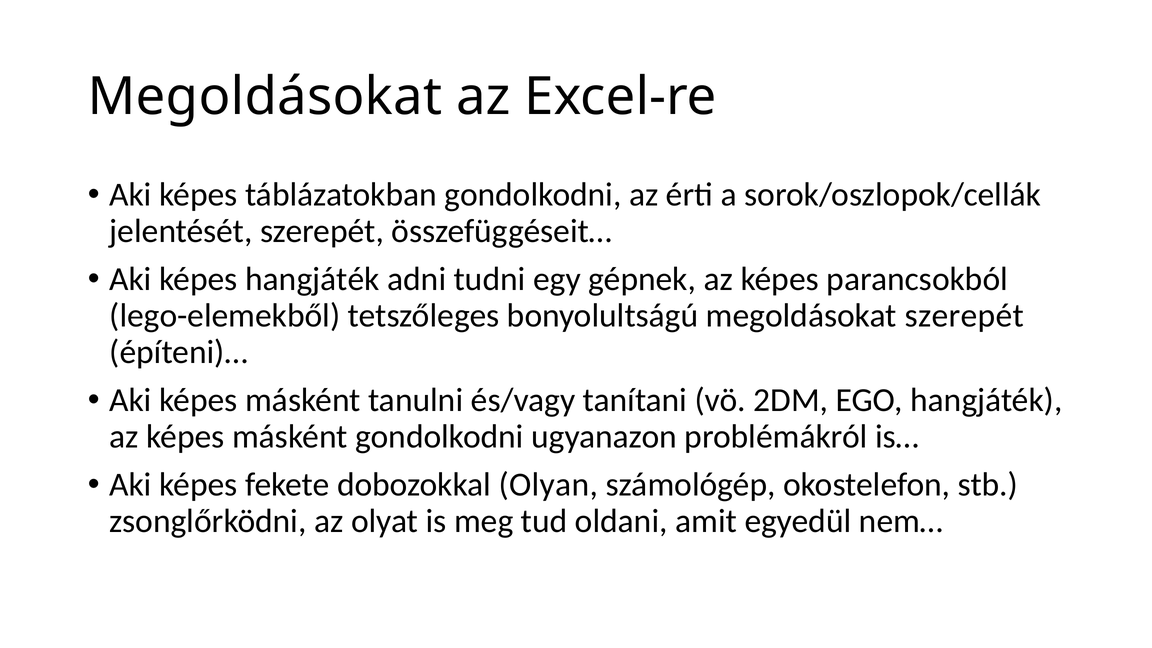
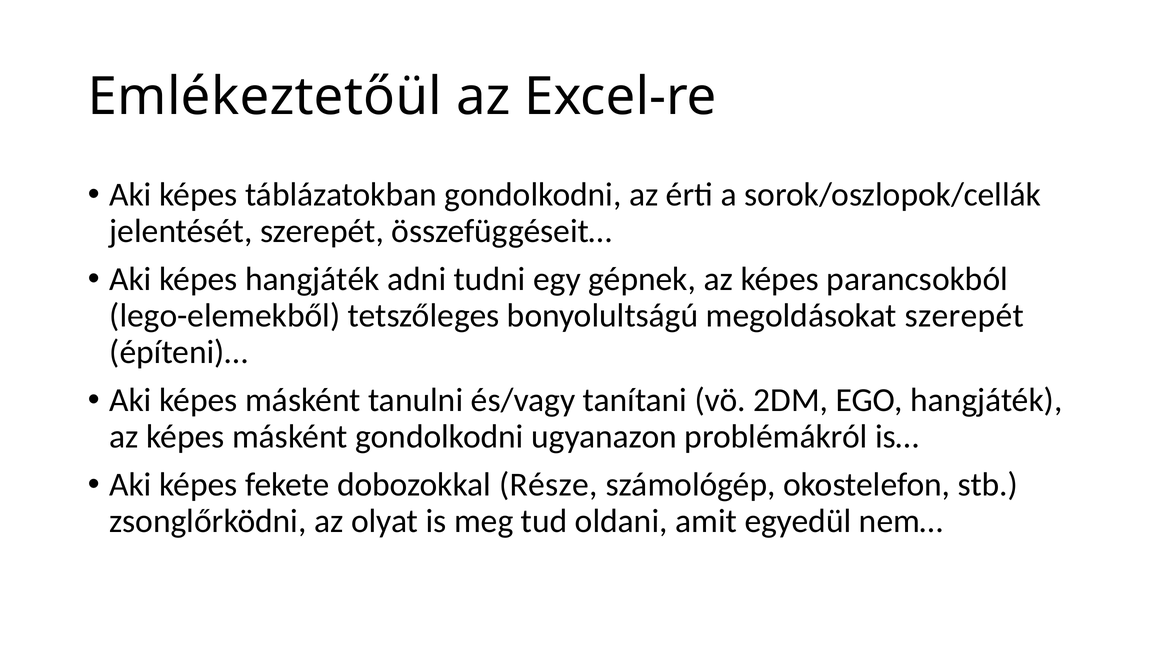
Megoldásokat at (265, 97): Megoldásokat -> Emlékeztetőül
Olyan: Olyan -> Része
